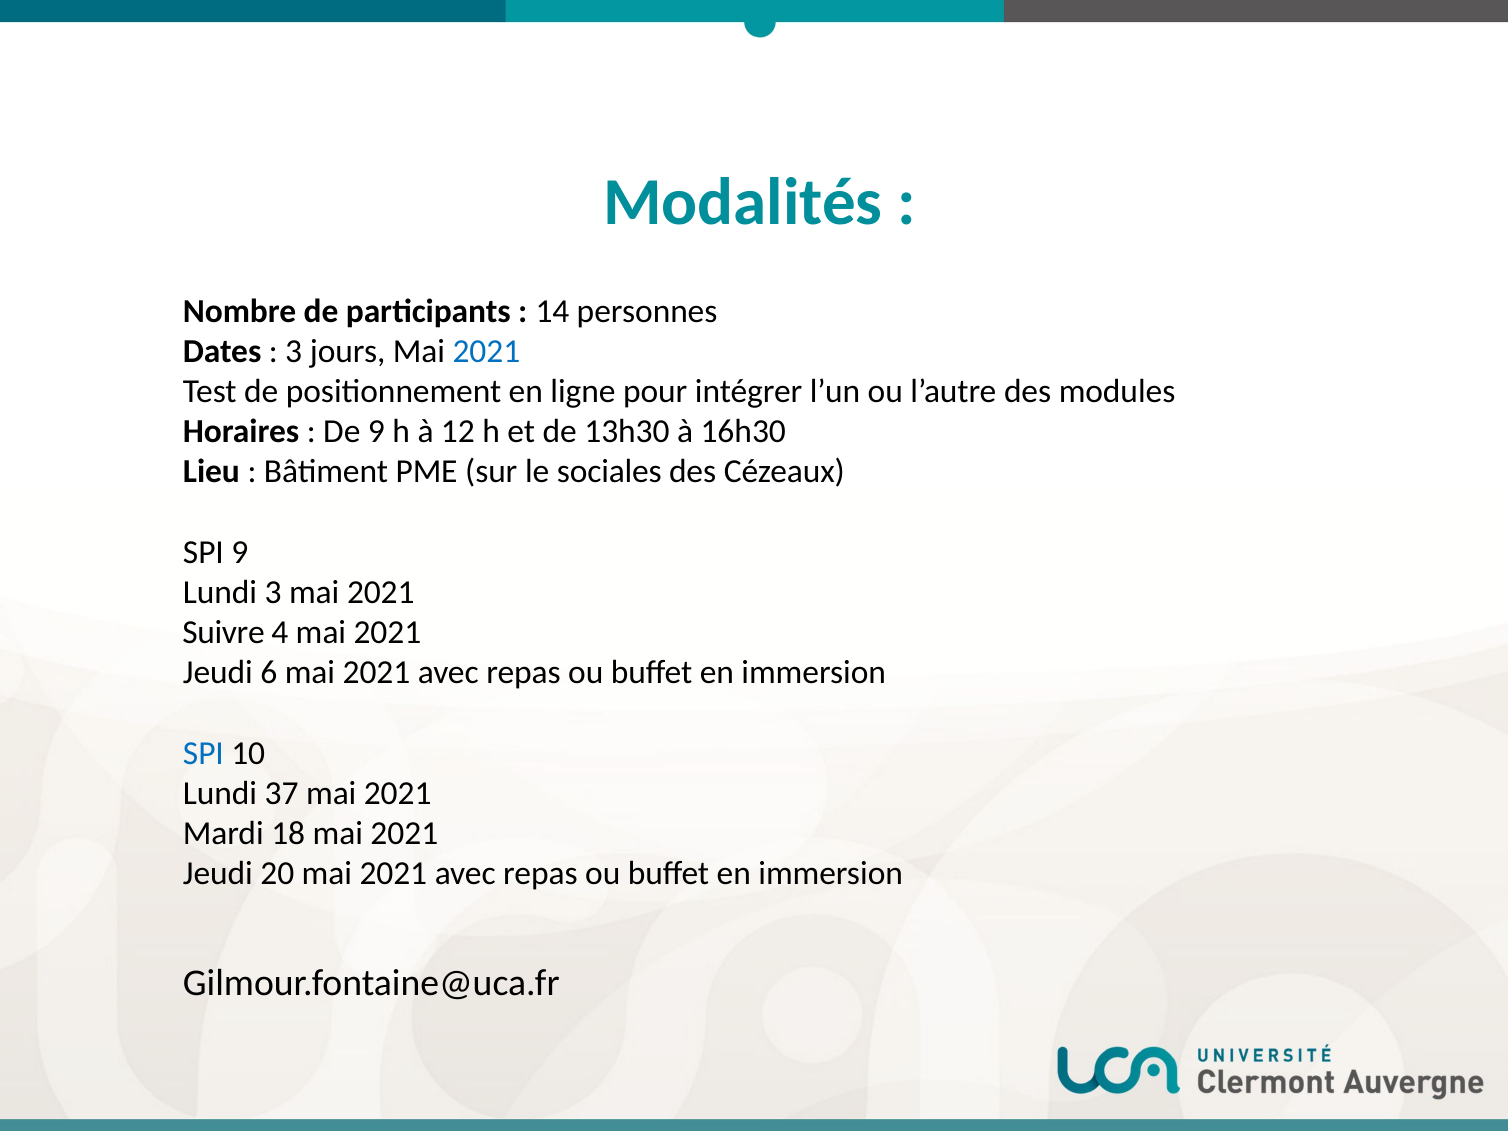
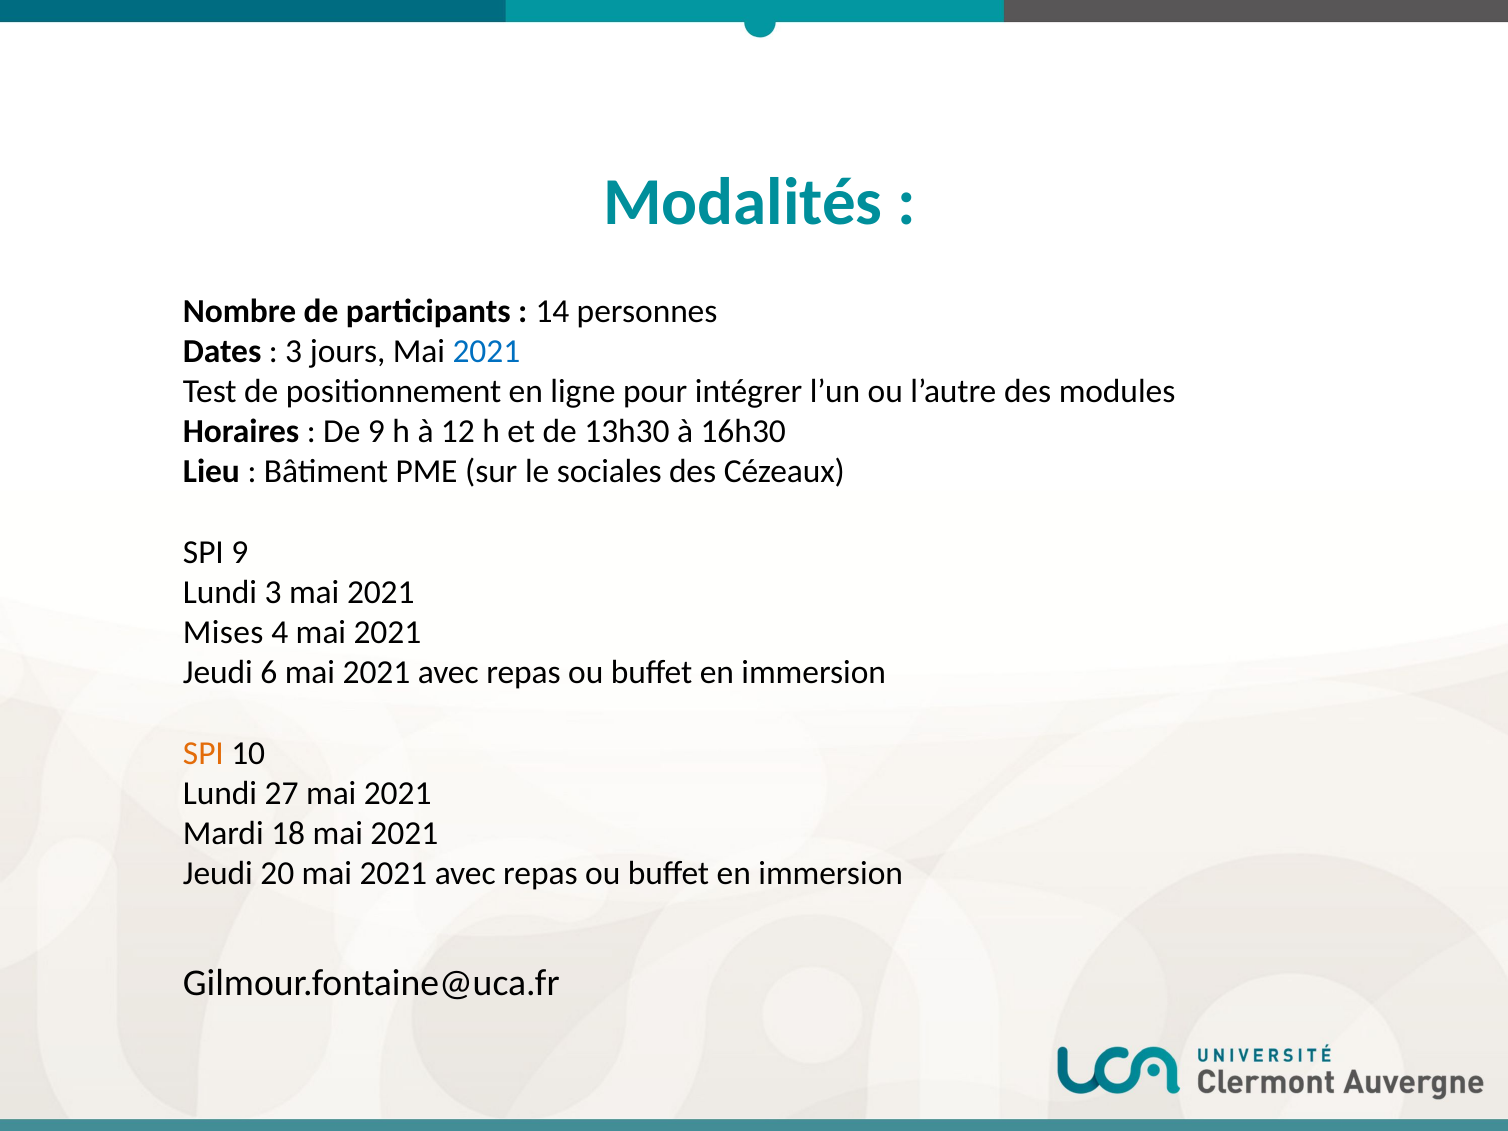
Suivre: Suivre -> Mises
SPI at (203, 753) colour: blue -> orange
37: 37 -> 27
